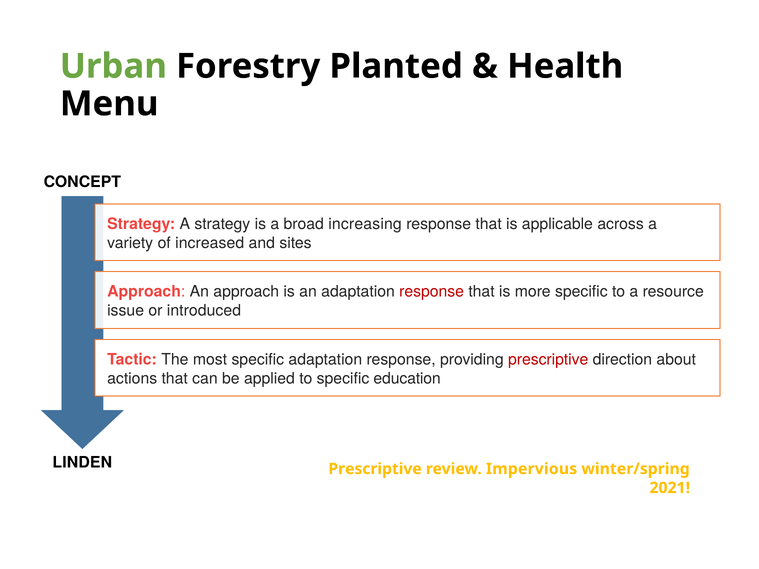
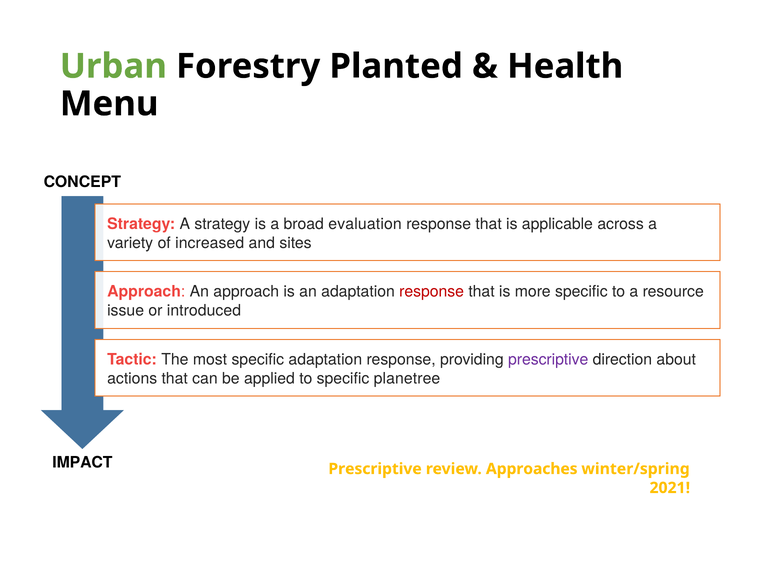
increasing: increasing -> evaluation
prescriptive at (548, 360) colour: red -> purple
education: education -> planetree
LINDEN: LINDEN -> IMPACT
Impervious: Impervious -> Approaches
